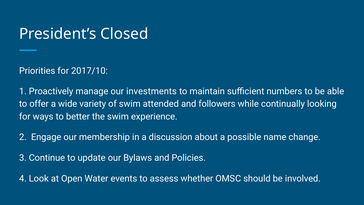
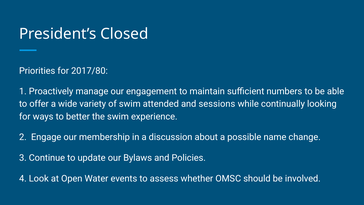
2017/10: 2017/10 -> 2017/80
investments: investments -> engagement
followers: followers -> sessions
